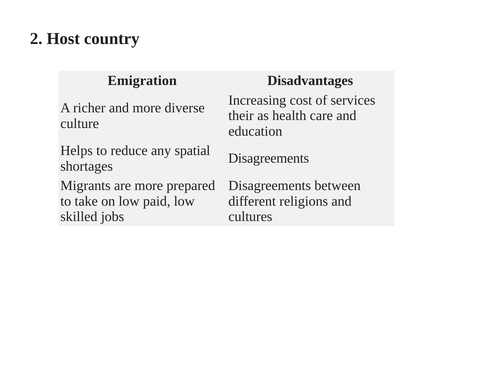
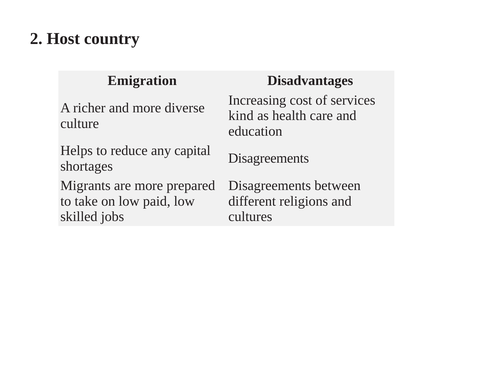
their: their -> kind
spatial: spatial -> capital
